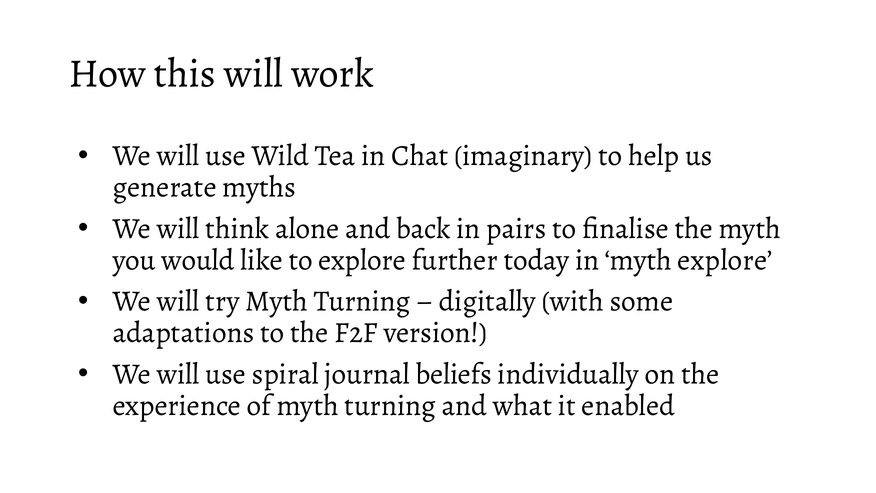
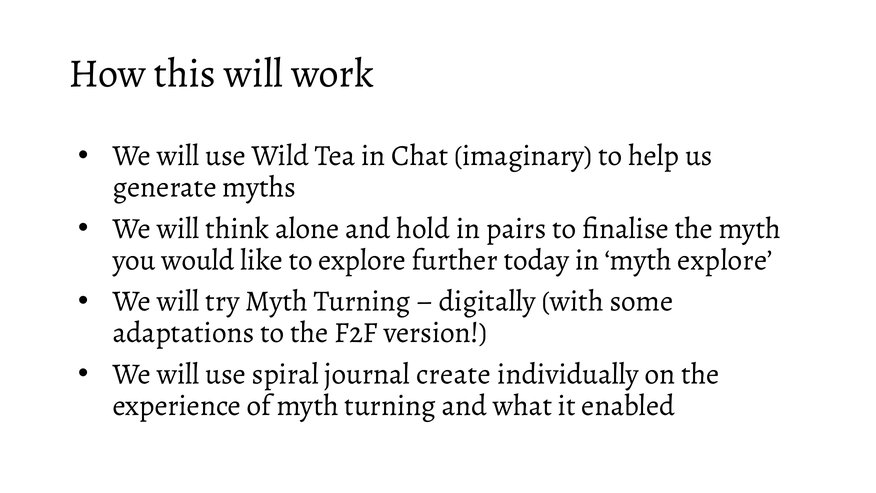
back: back -> hold
beliefs: beliefs -> create
